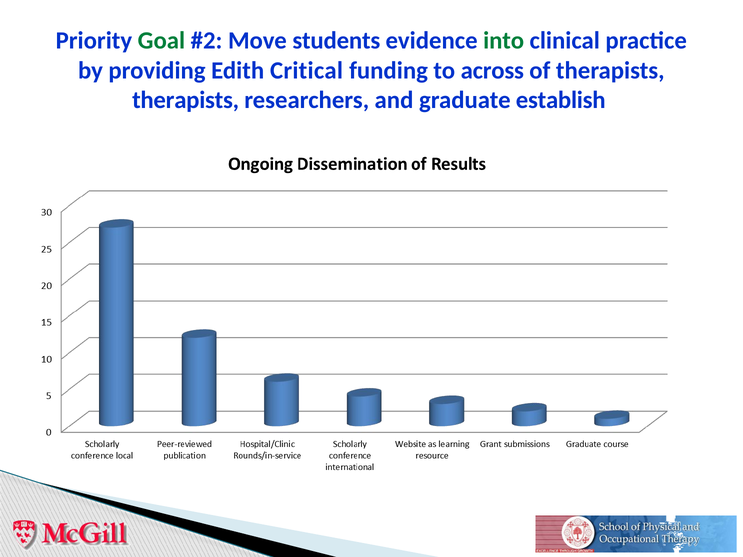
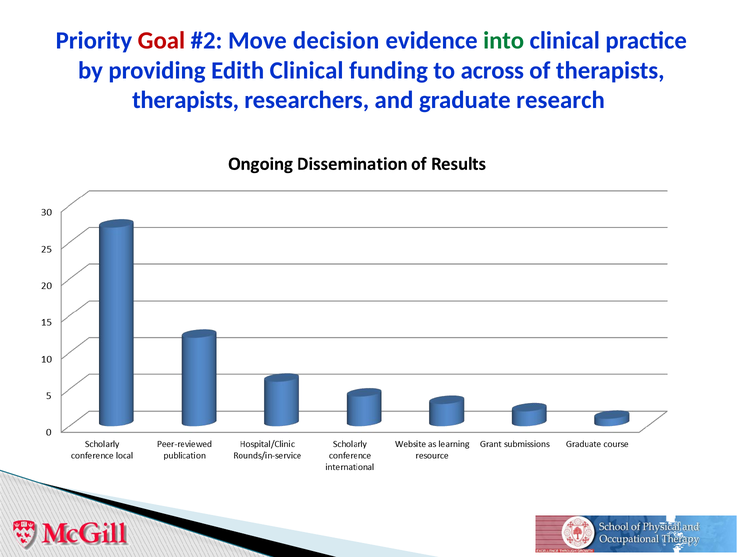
Goal colour: green -> red
students: students -> decision
Edith Critical: Critical -> Clinical
establish: establish -> research
